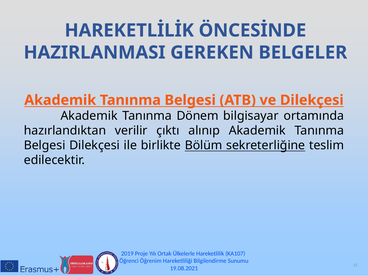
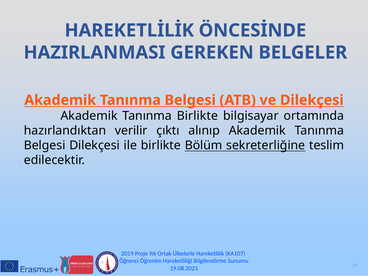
Tanınma Dönem: Dönem -> Birlikte
